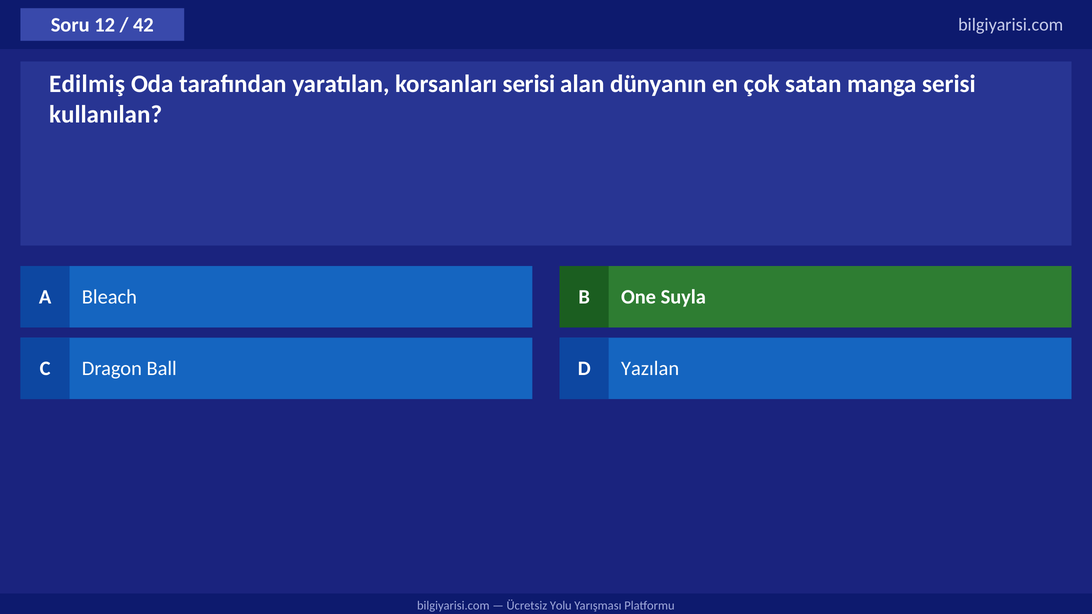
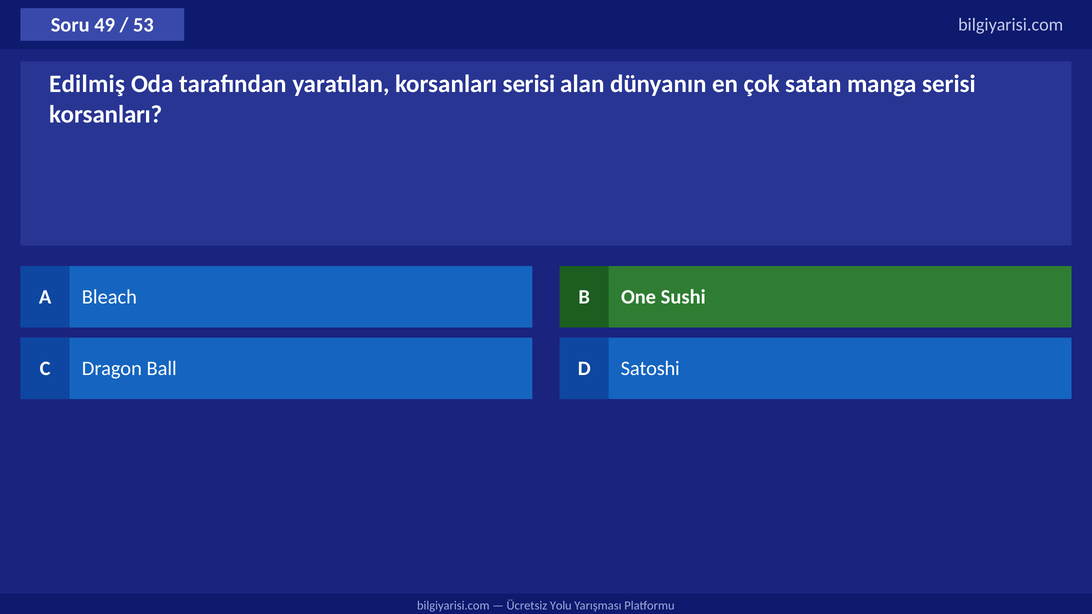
12: 12 -> 49
42: 42 -> 53
kullanılan at (106, 114): kullanılan -> korsanları
Suyla: Suyla -> Sushi
Yazılan: Yazılan -> Satoshi
